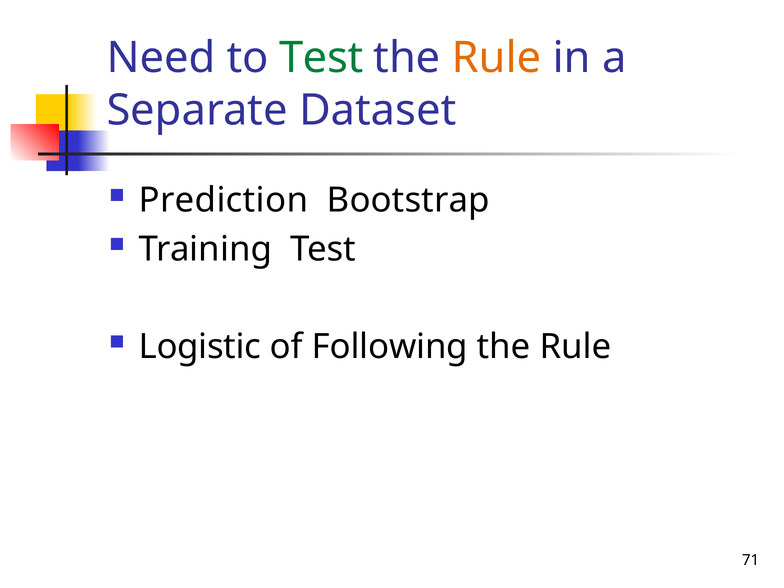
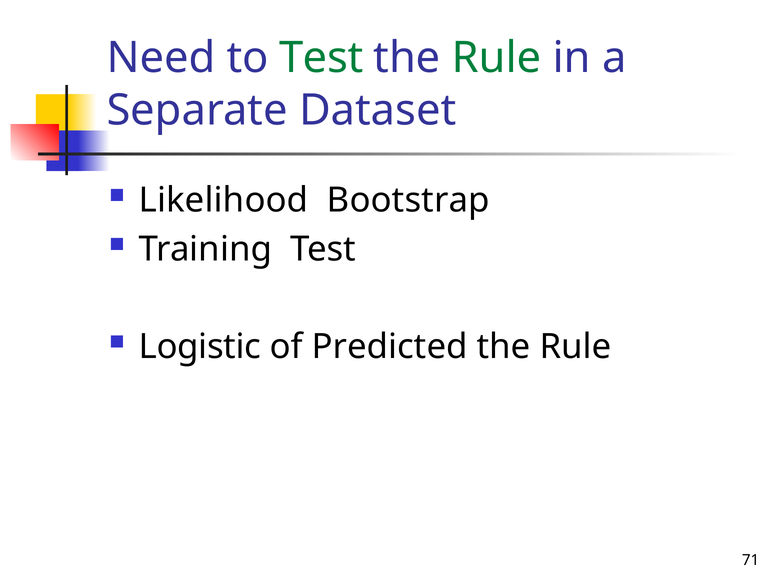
Rule at (497, 58) colour: orange -> green
Prediction: Prediction -> Likelihood
Following: Following -> Predicted
